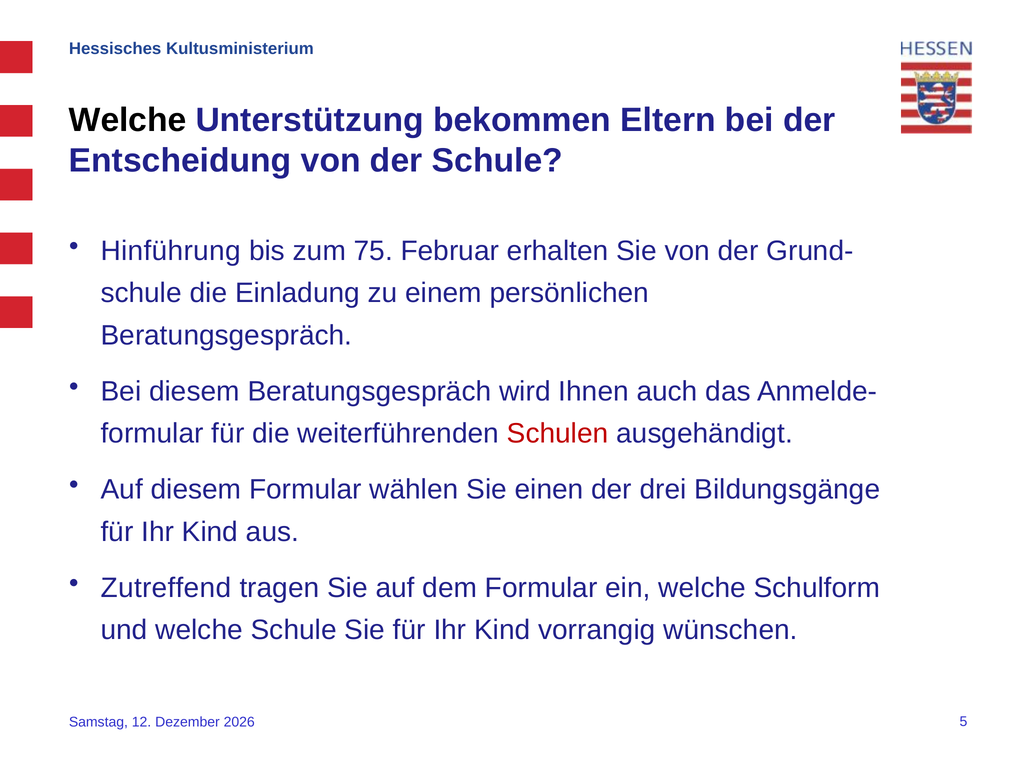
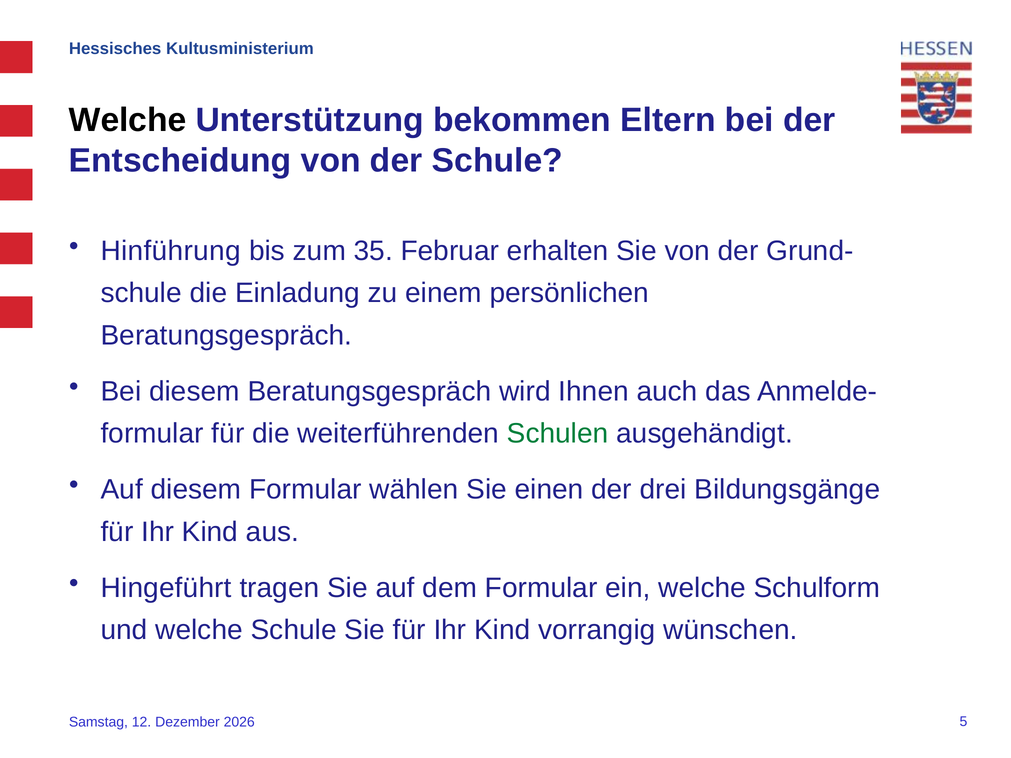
75: 75 -> 35
Schulen colour: red -> green
Zutreffend: Zutreffend -> Hingeführt
